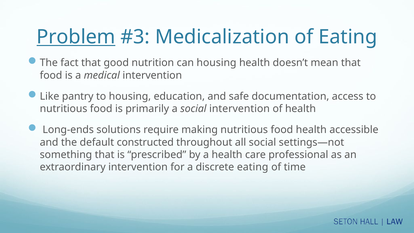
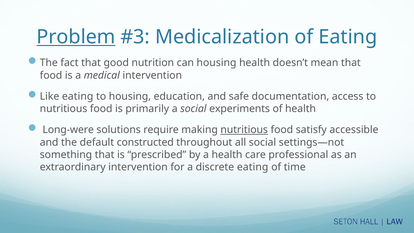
Like pantry: pantry -> eating
social intervention: intervention -> experiments
Long-ends: Long-ends -> Long-were
nutritious at (244, 130) underline: none -> present
food health: health -> satisfy
